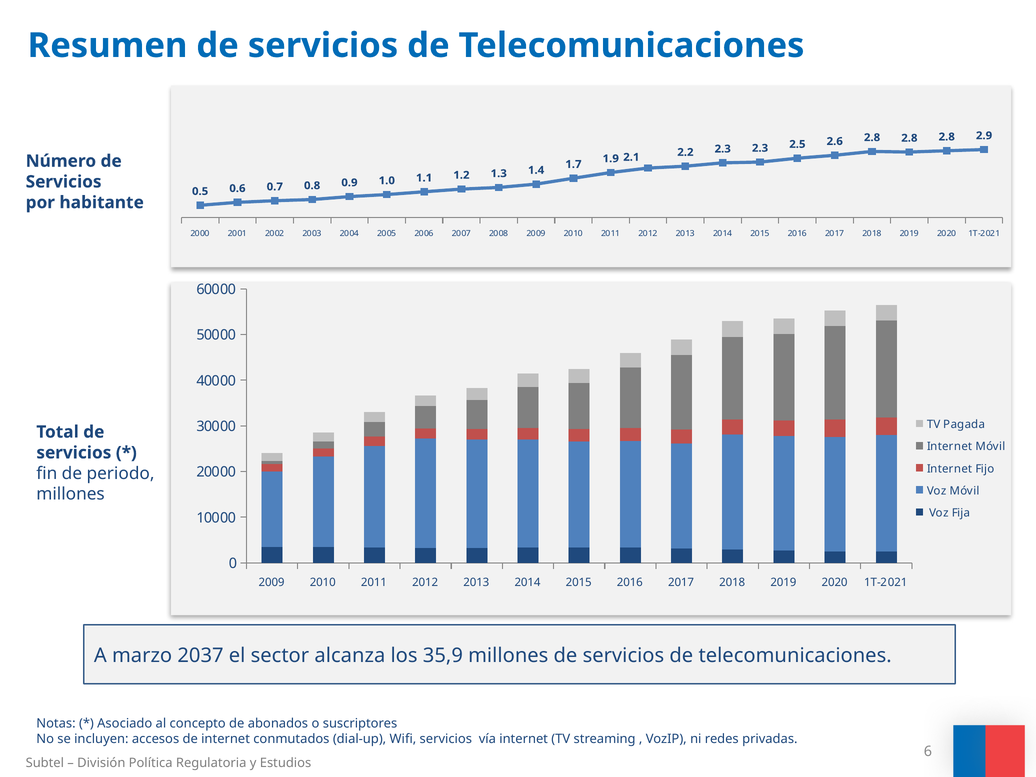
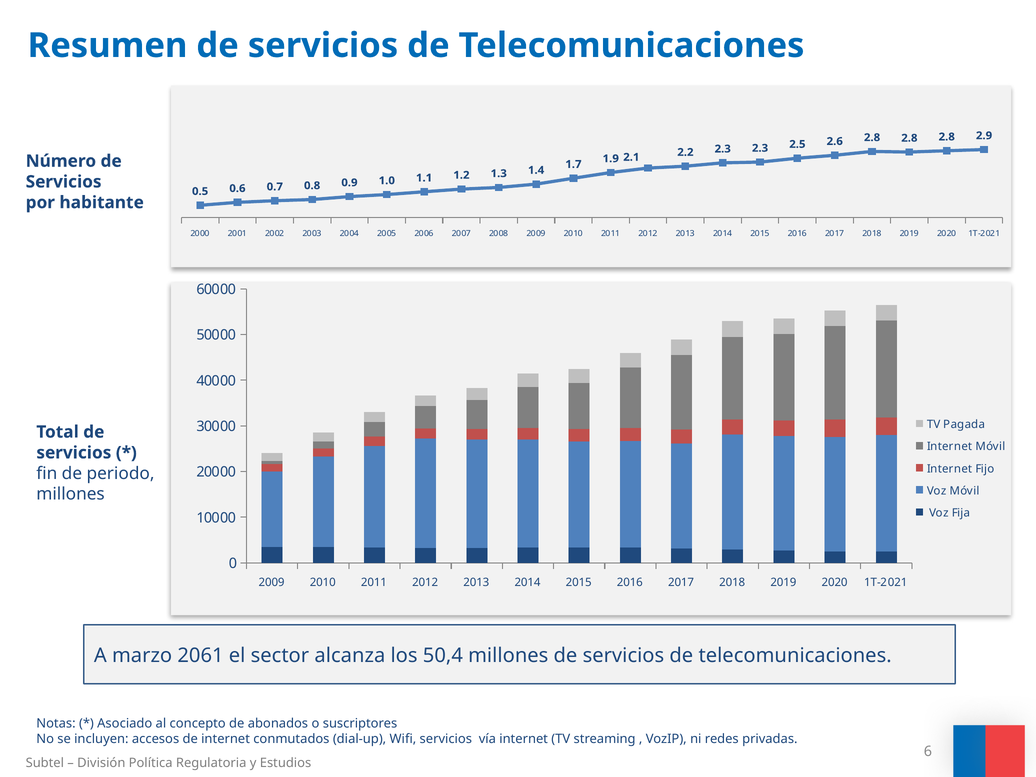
2037: 2037 -> 2061
35,9: 35,9 -> 50,4
